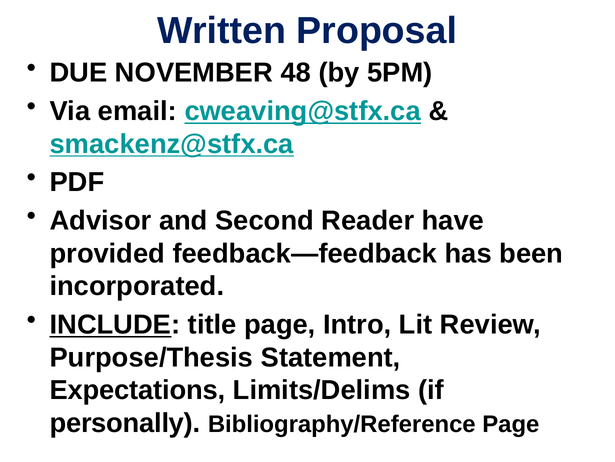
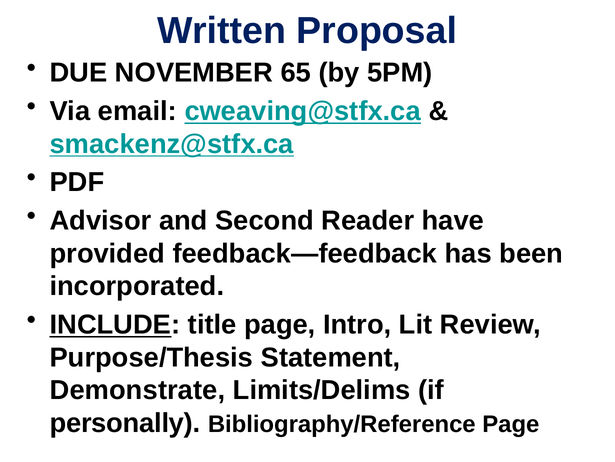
48: 48 -> 65
Expectations: Expectations -> Demonstrate
